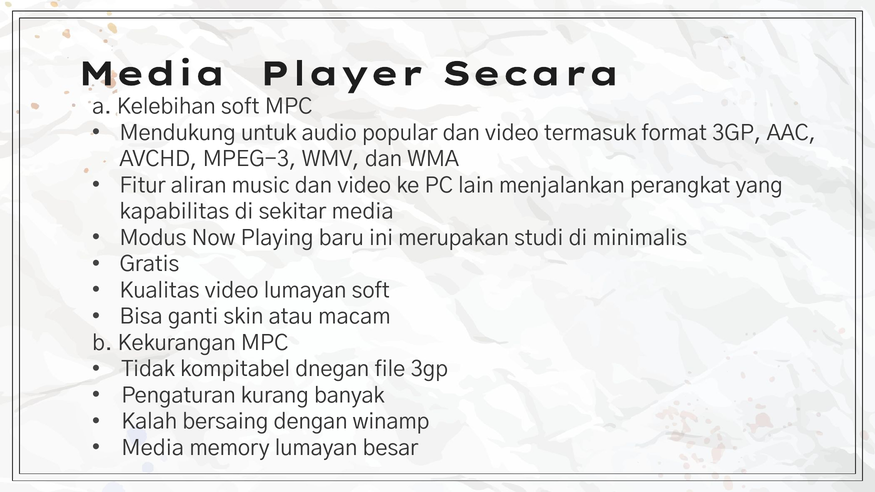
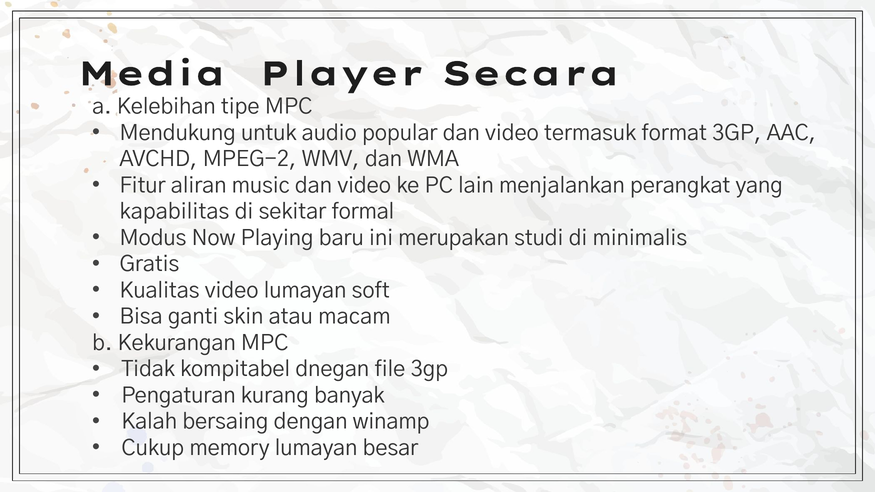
Kelebihan soft: soft -> tipe
MPEG-3: MPEG-3 -> MPEG-2
sekitar media: media -> formal
Media at (153, 448): Media -> Cukup
